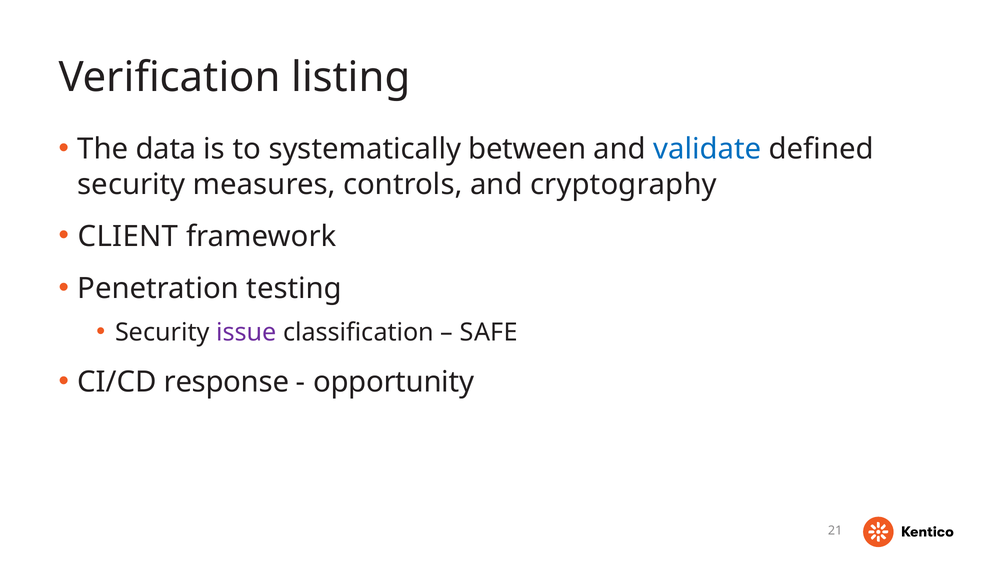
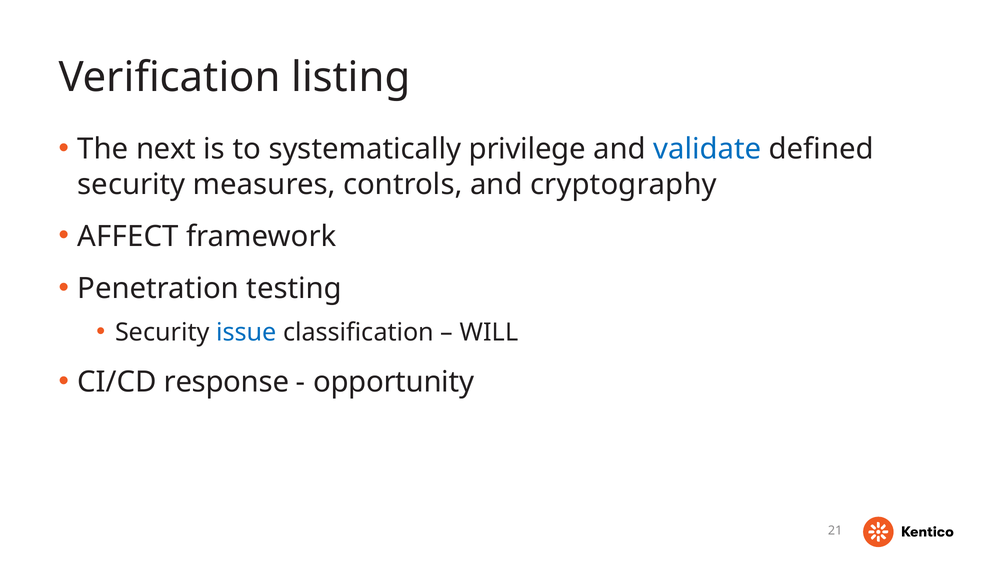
data: data -> next
between: between -> privilege
CLIENT: CLIENT -> AFFECT
issue colour: purple -> blue
SAFE: SAFE -> WILL
